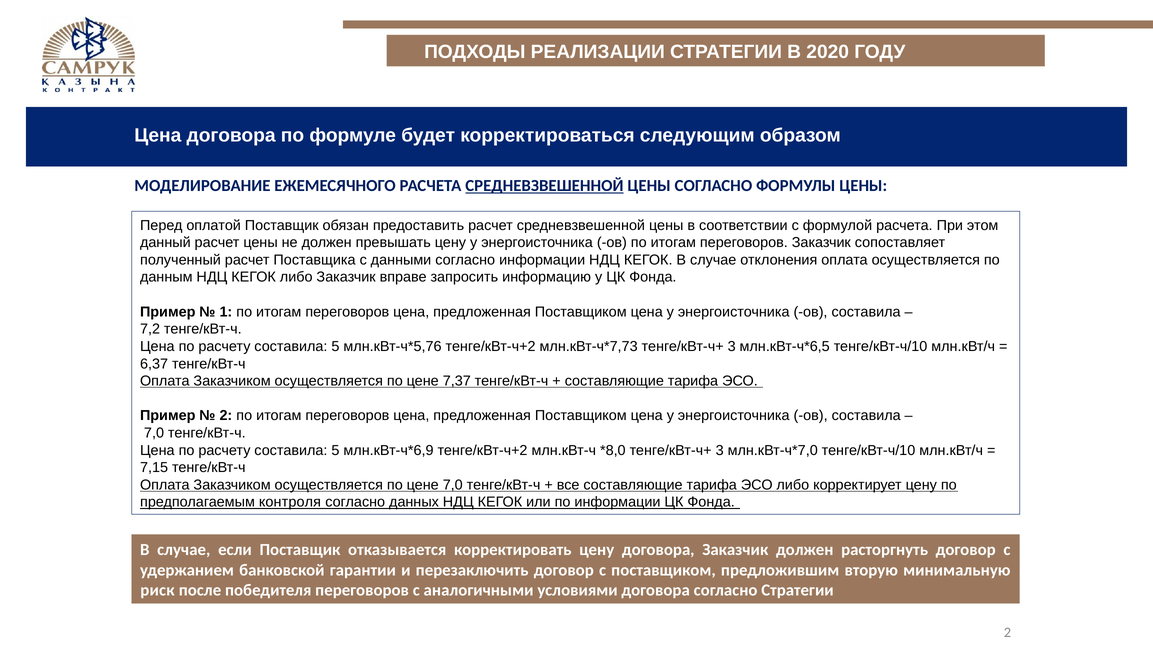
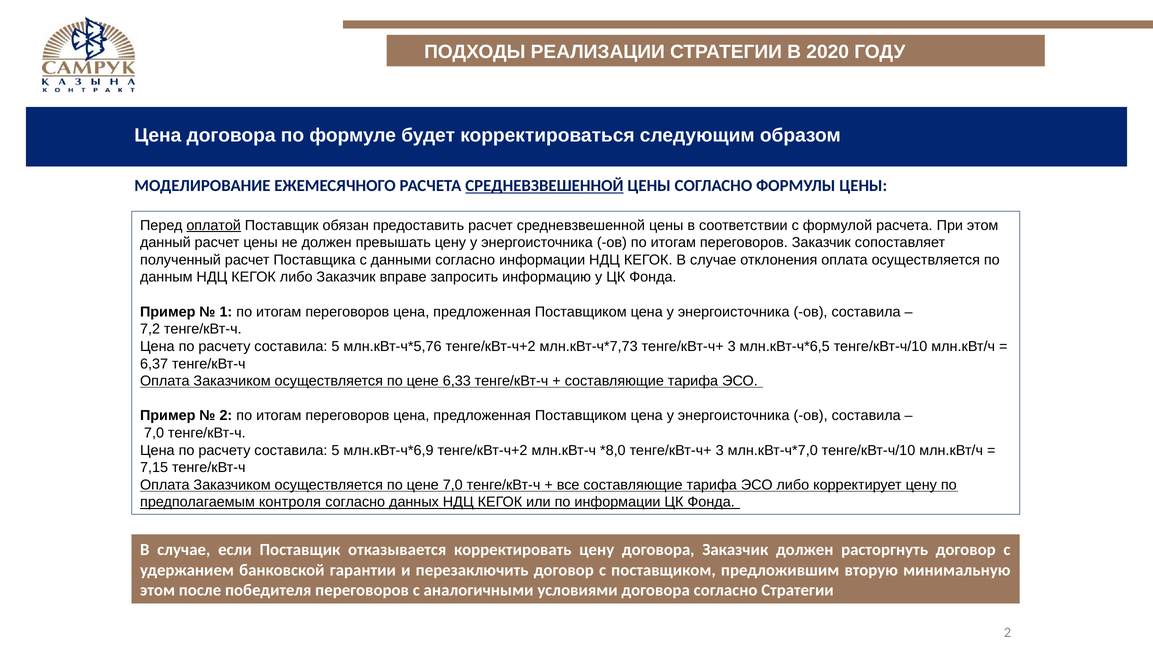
оплатой underline: none -> present
7,37: 7,37 -> 6,33
риск at (157, 590): риск -> этом
